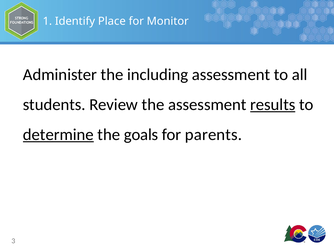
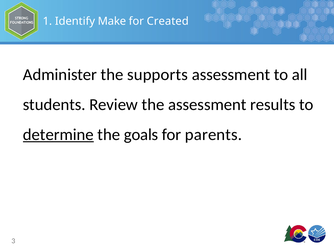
Place: Place -> Make
Monitor: Monitor -> Created
including: including -> supports
results underline: present -> none
